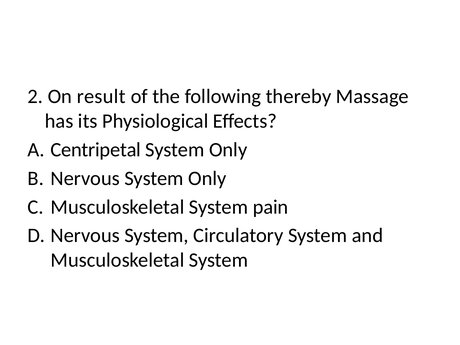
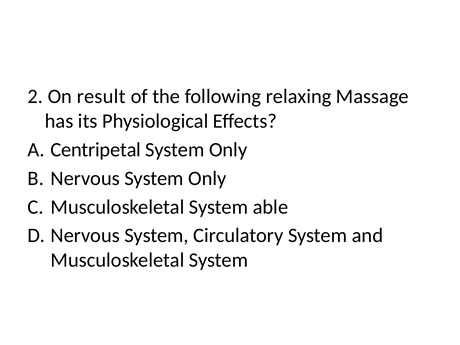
thereby: thereby -> relaxing
pain: pain -> able
